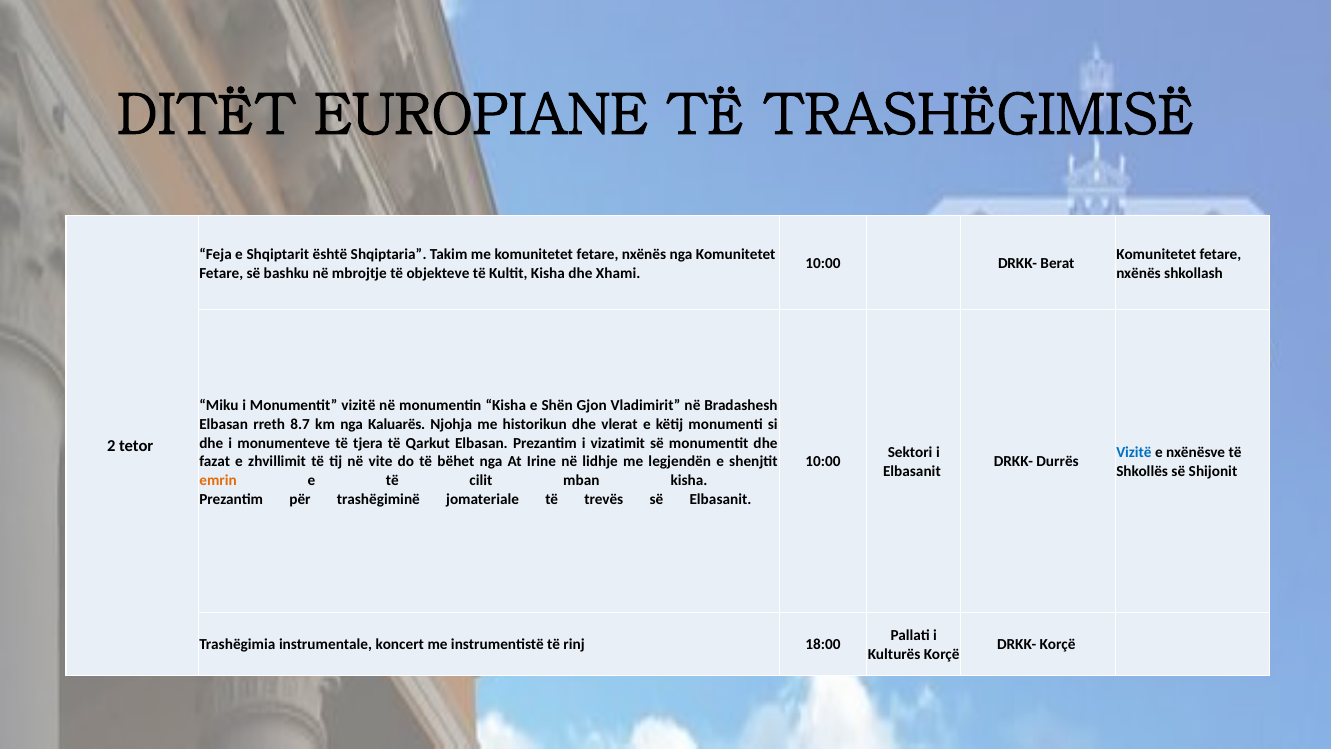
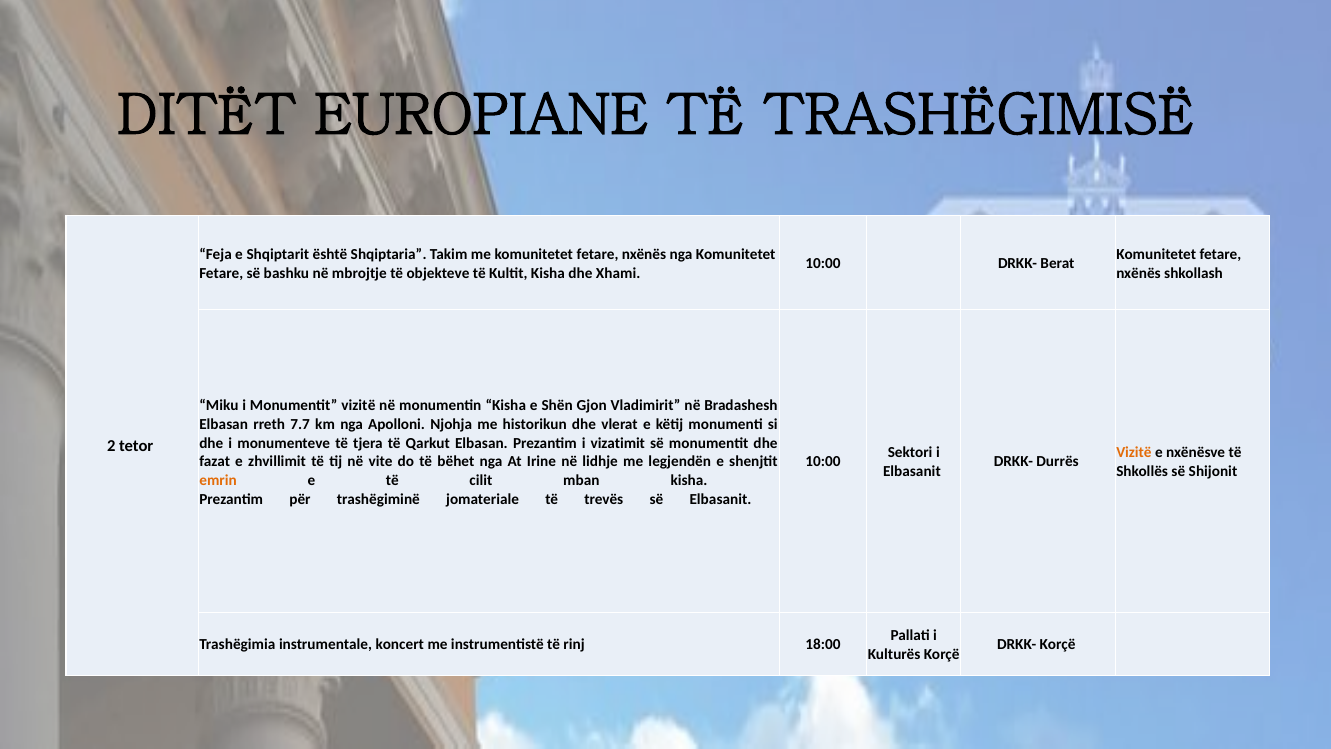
8.7: 8.7 -> 7.7
Kaluarës: Kaluarës -> Apolloni
Vizitë at (1134, 452) colour: blue -> orange
